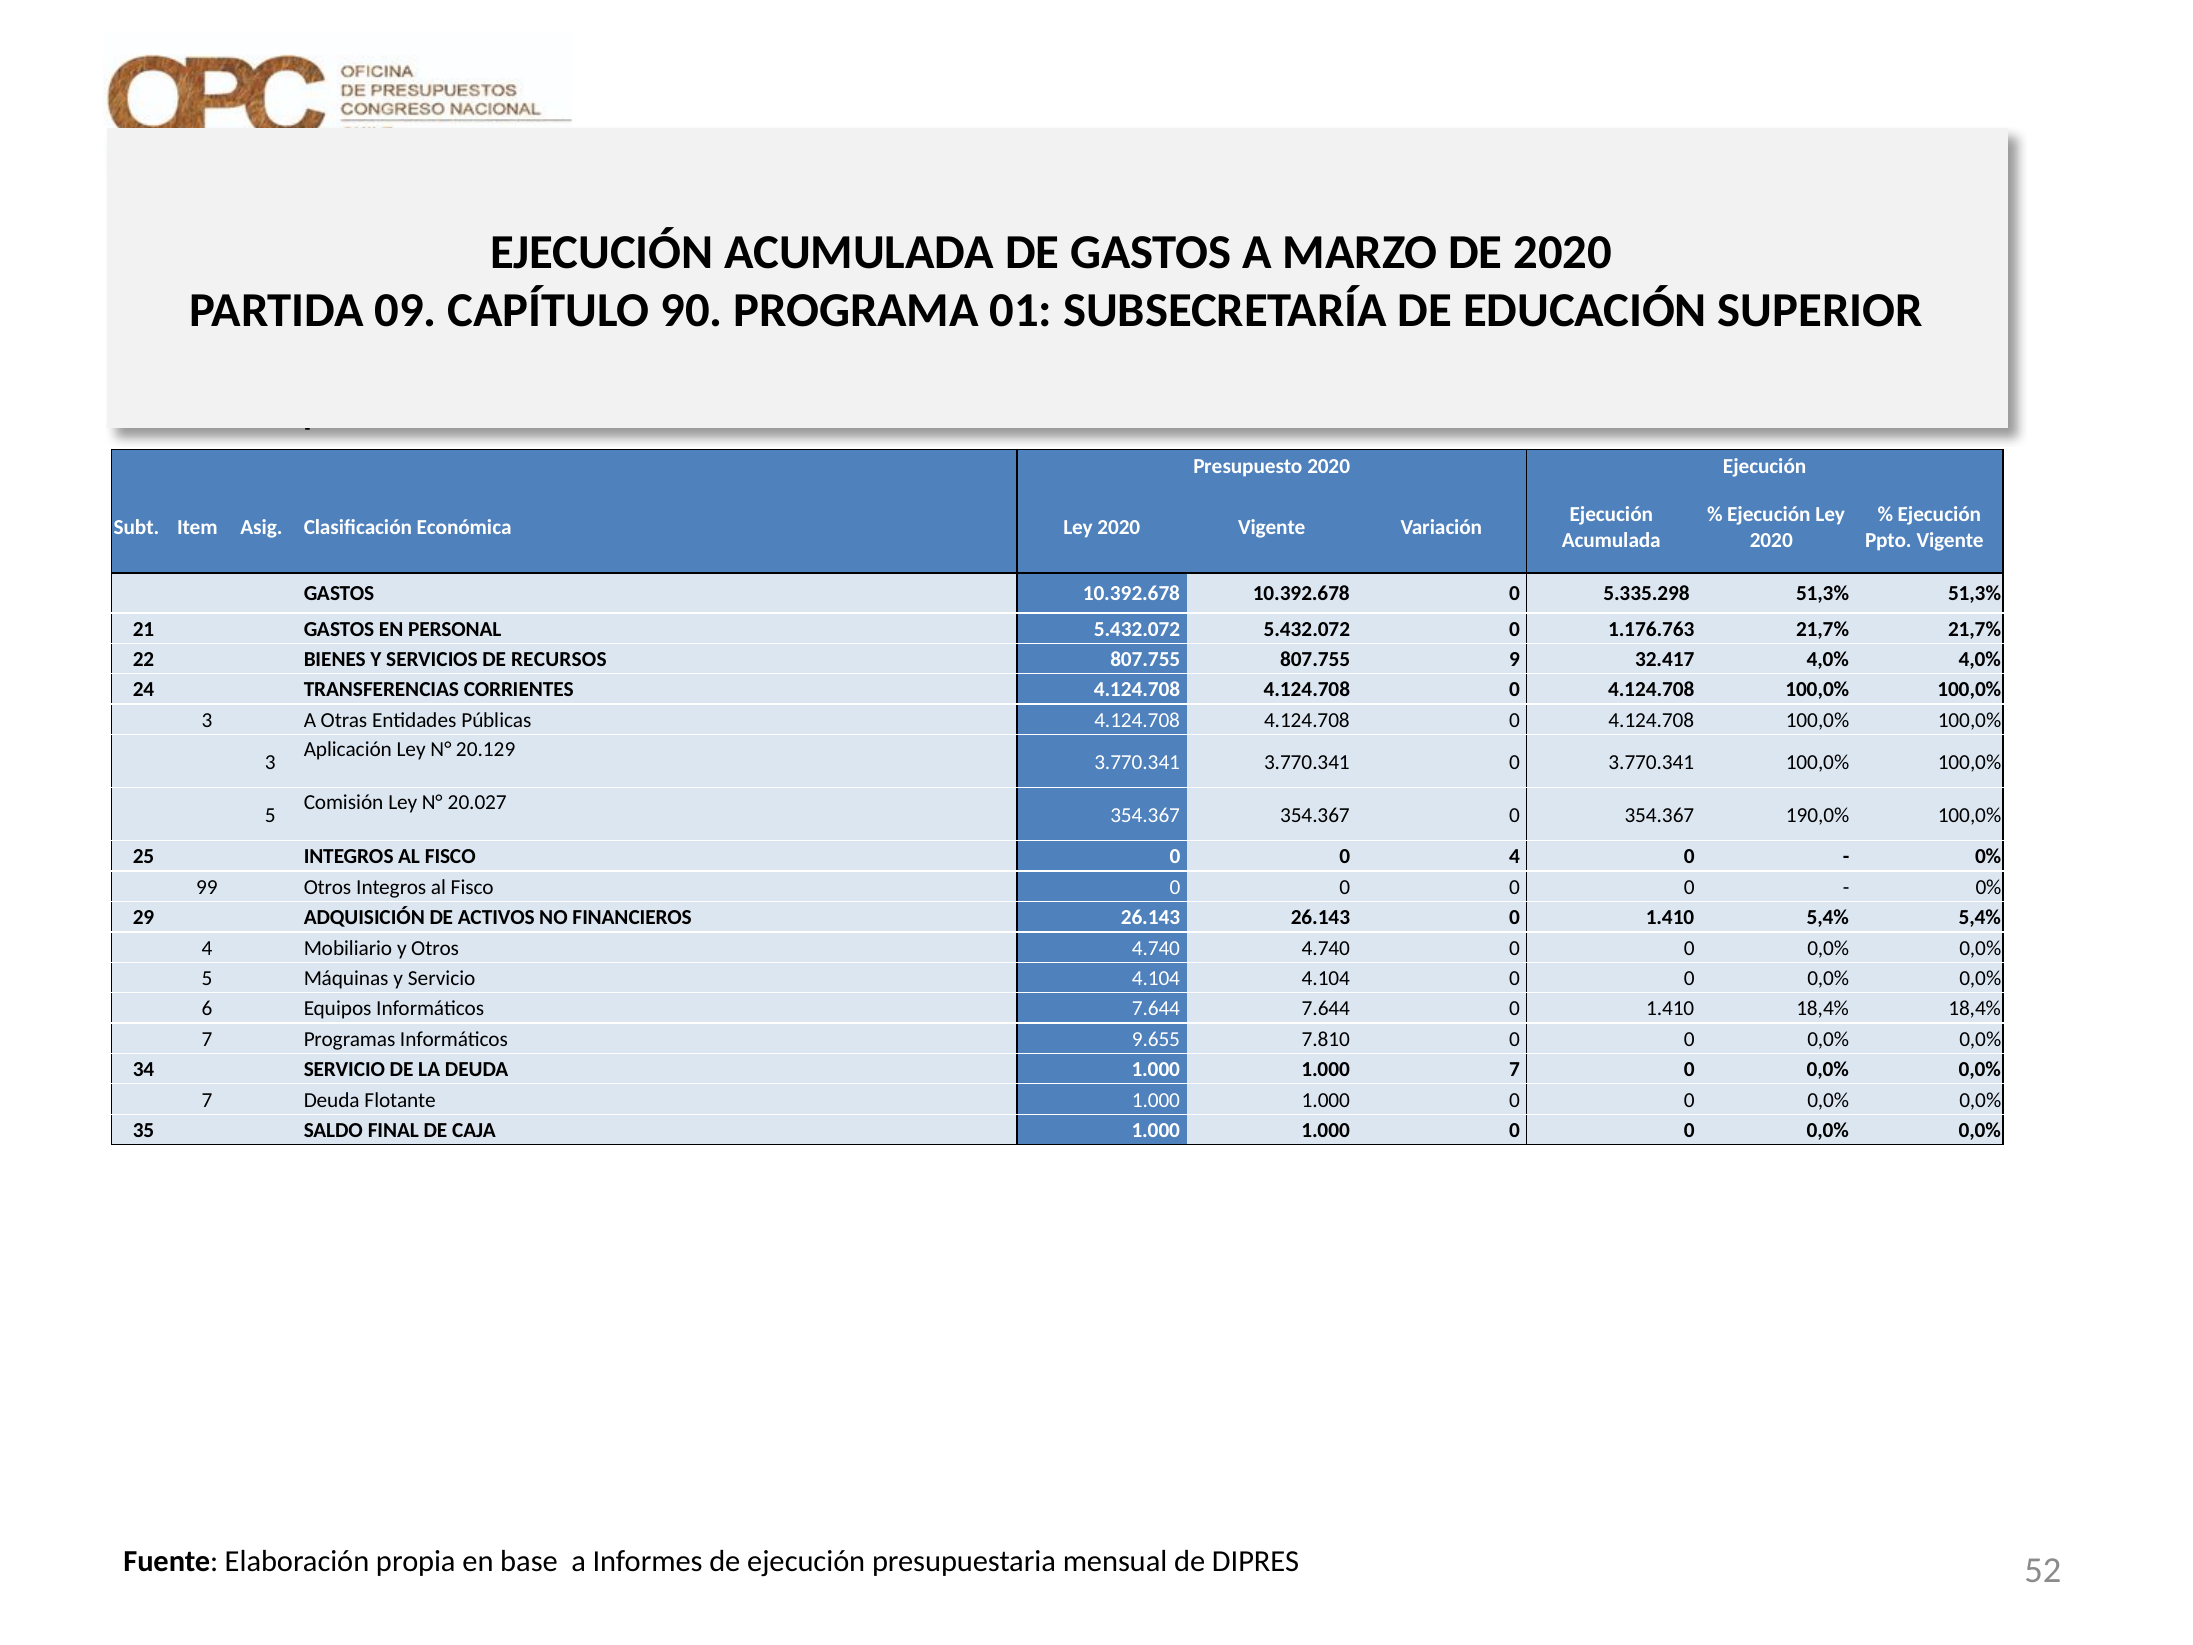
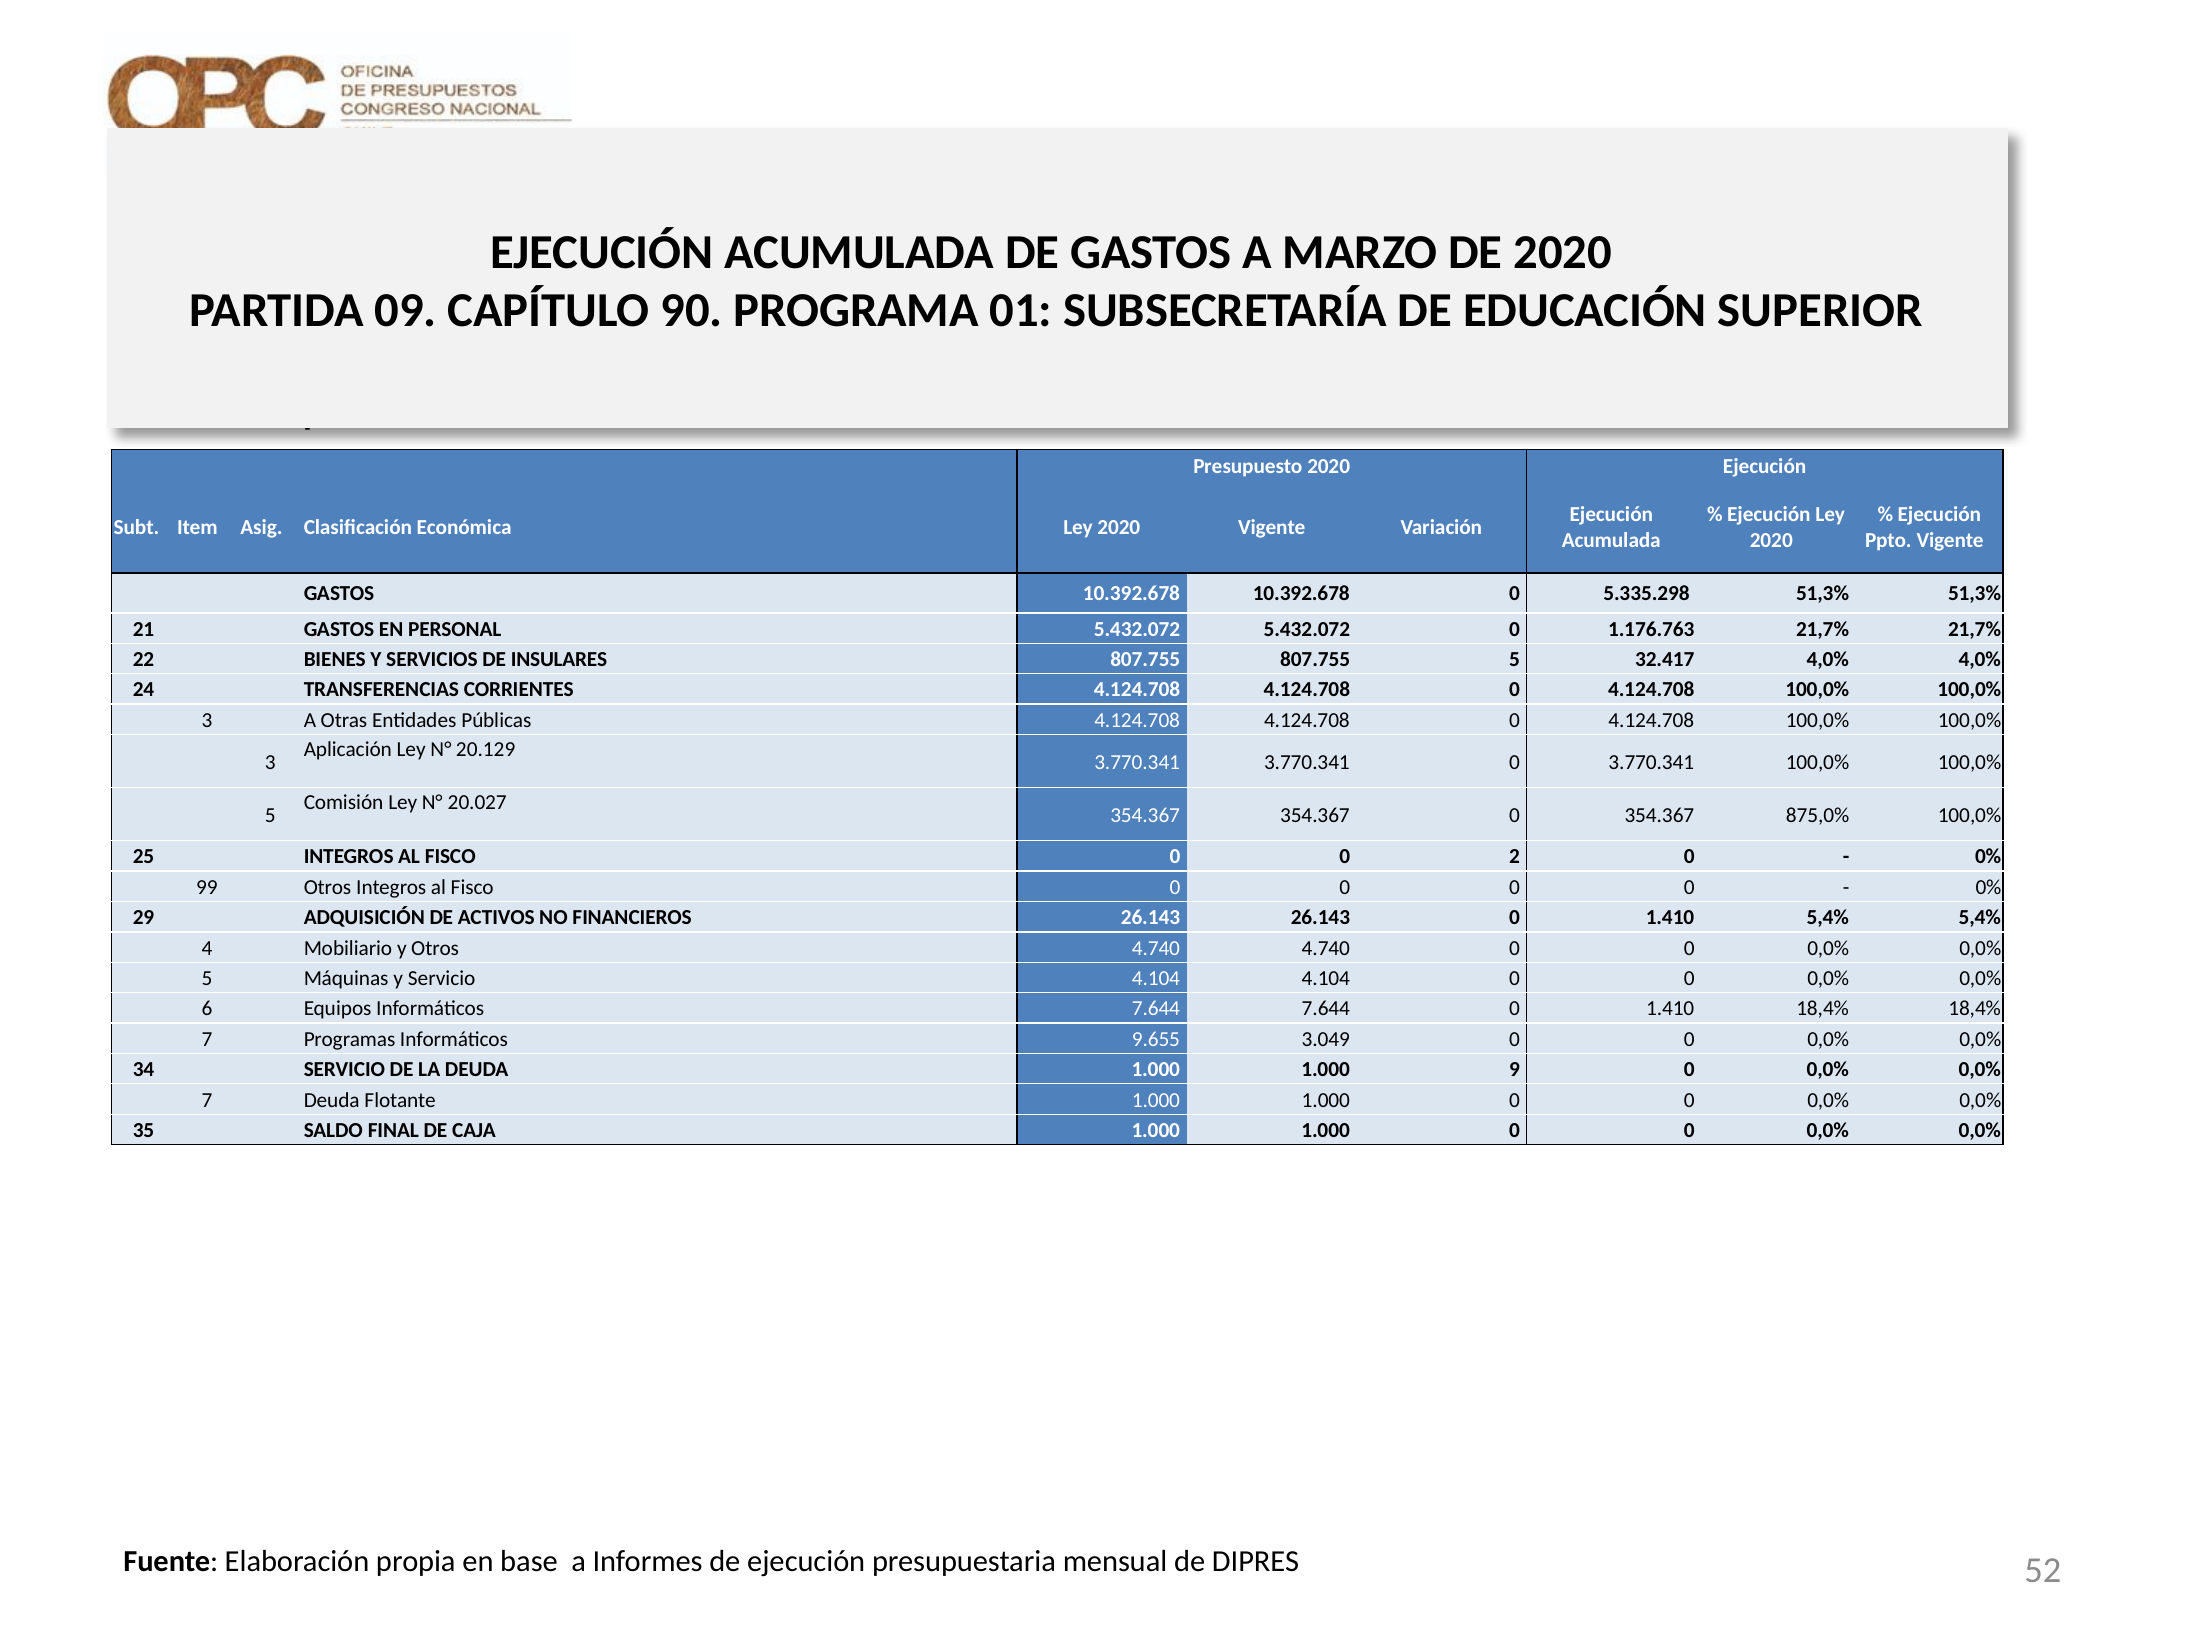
RECURSOS: RECURSOS -> INSULARES
807.755 9: 9 -> 5
190,0%: 190,0% -> 875,0%
0 4: 4 -> 2
7.810: 7.810 -> 3.049
1.000 7: 7 -> 9
